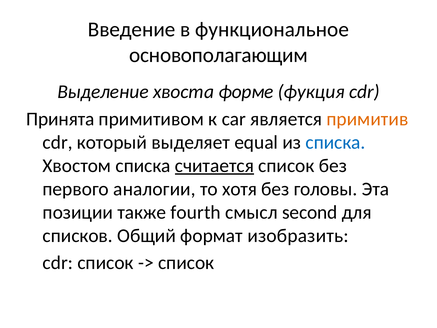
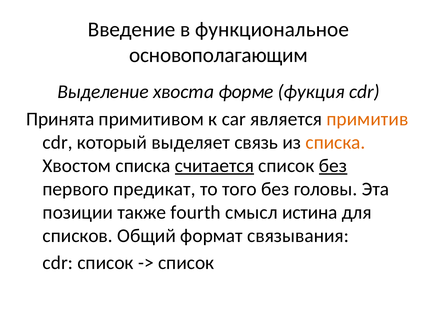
equal: equal -> связь
списка at (336, 142) colour: blue -> orange
без at (333, 165) underline: none -> present
аналогии: аналогии -> предикат
хотя: хотя -> того
second: second -> истина
изобразить: изобразить -> связывания
